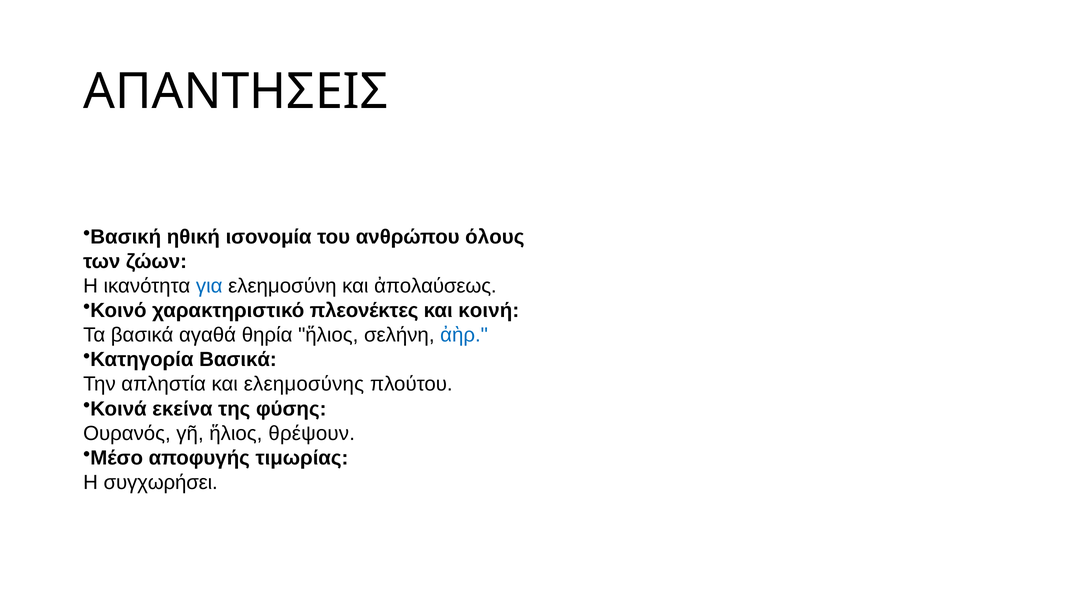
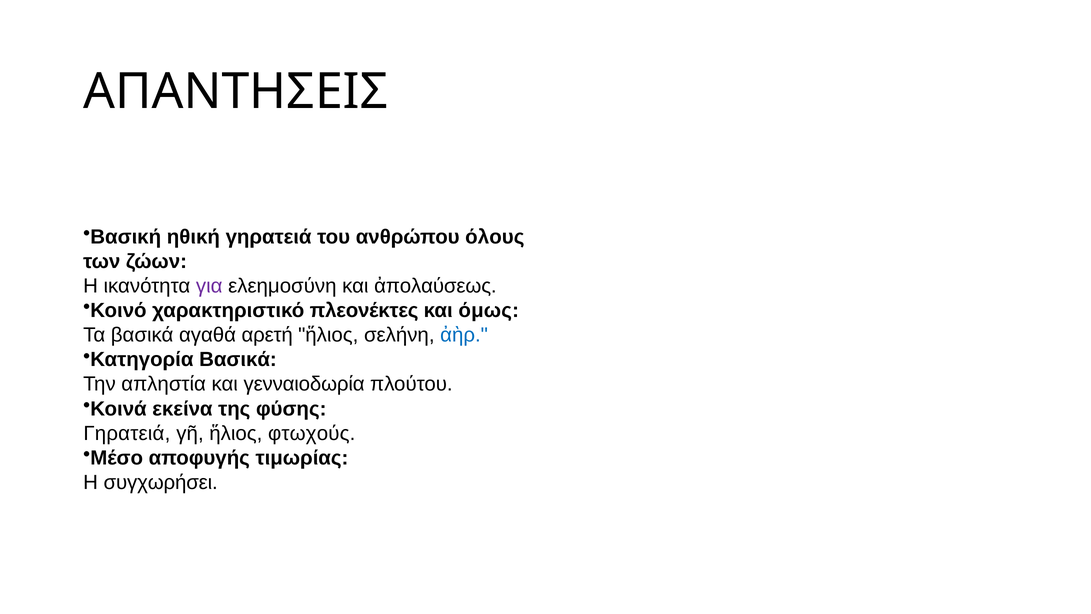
ηθική ισονομία: ισονομία -> γηρατειά
για colour: blue -> purple
κοινή: κοινή -> όμως
θηρία: θηρία -> αρετή
ελεημοσύνης: ελεημοσύνης -> γενναιοδωρία
Ουρανός at (127, 433): Ουρανός -> Γηρατειά
θρέψουν: θρέψουν -> φτωχούς
